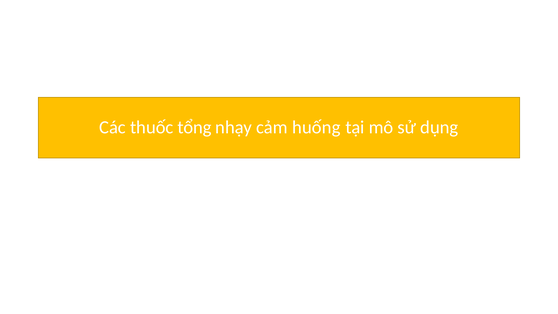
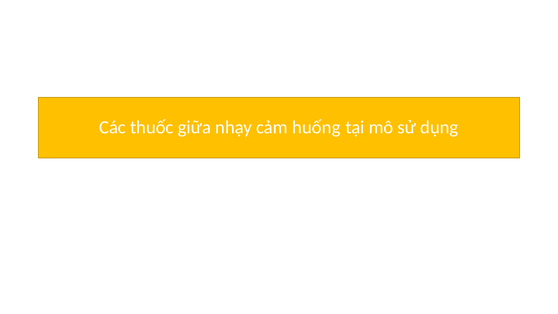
tổng: tổng -> giữa
